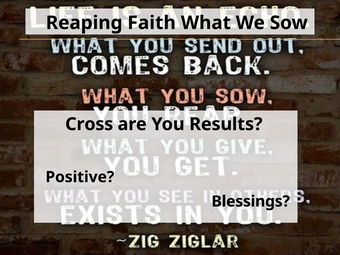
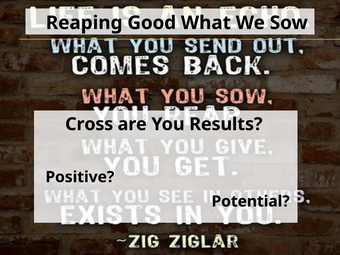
Faith: Faith -> Good
Blessings: Blessings -> Potential
